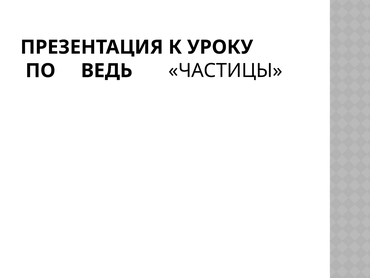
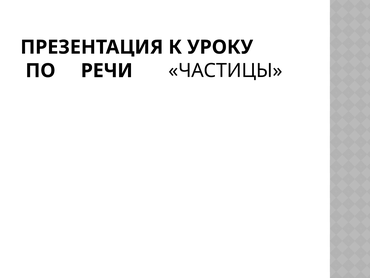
ВЕДЬ: ВЕДЬ -> РЕЧИ
